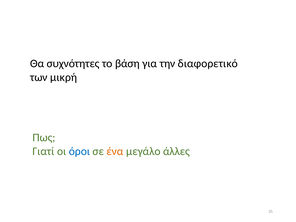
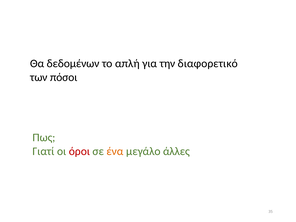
συχνότητες: συχνότητες -> δεδομένων
βάση: βάση -> απλή
μικρή: μικρή -> πόσοι
όροι colour: blue -> red
